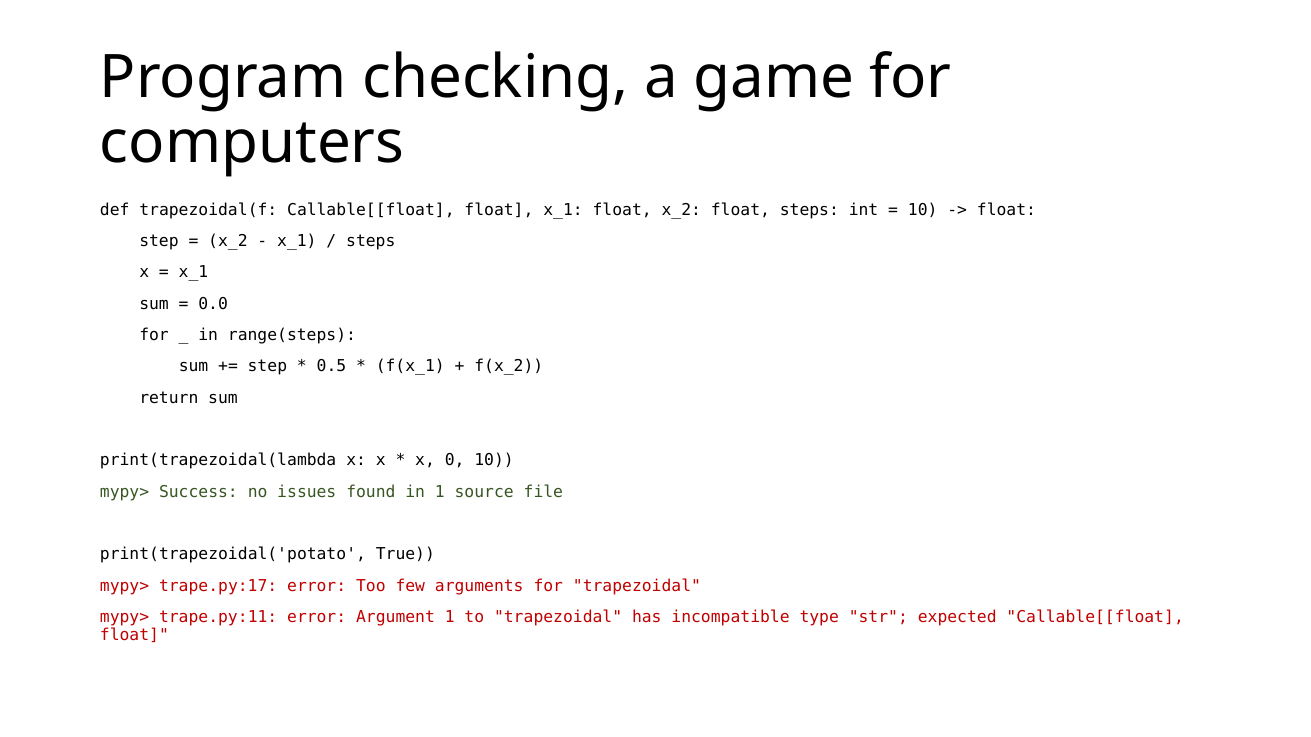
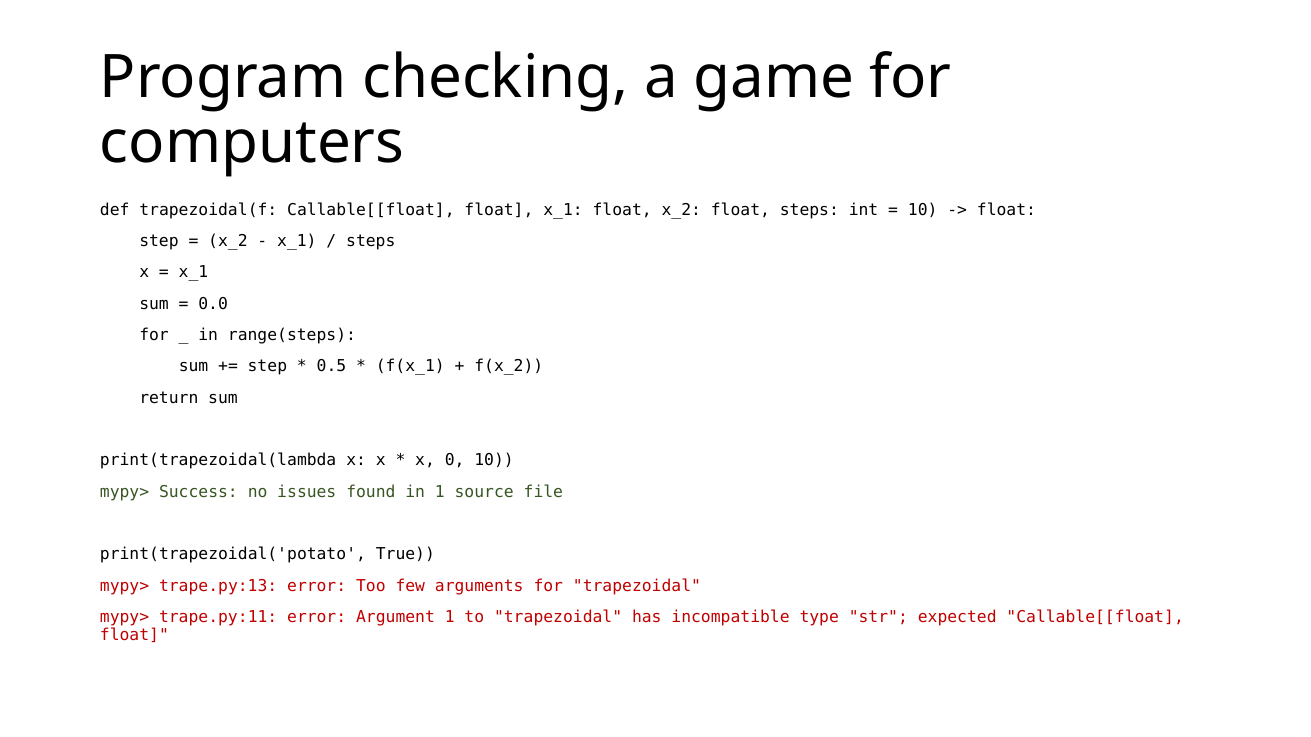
trape.py:17: trape.py:17 -> trape.py:13
